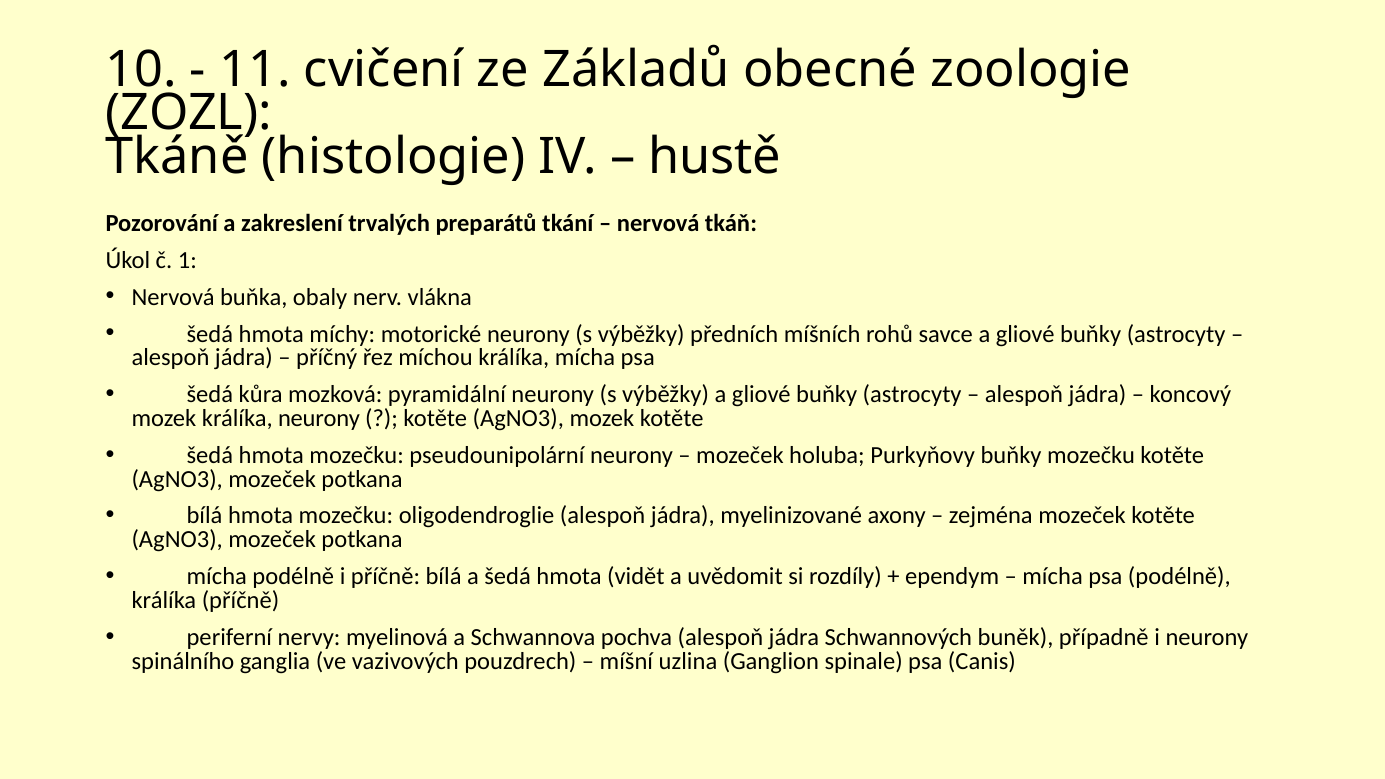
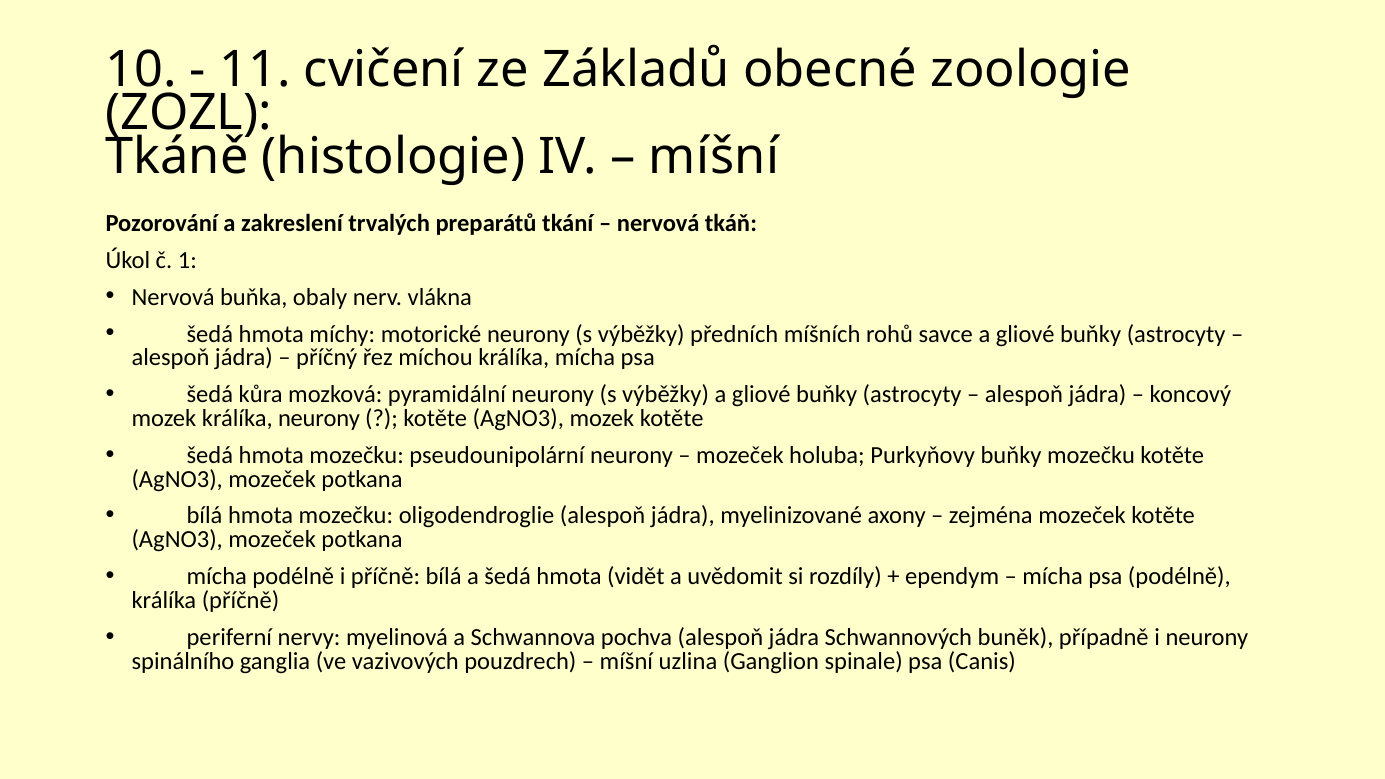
hustě at (715, 157): hustě -> míšní
